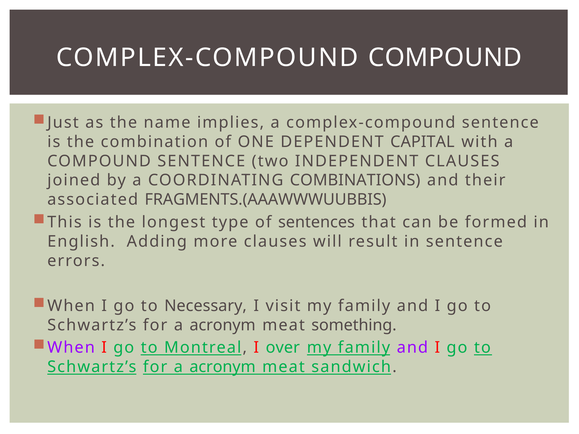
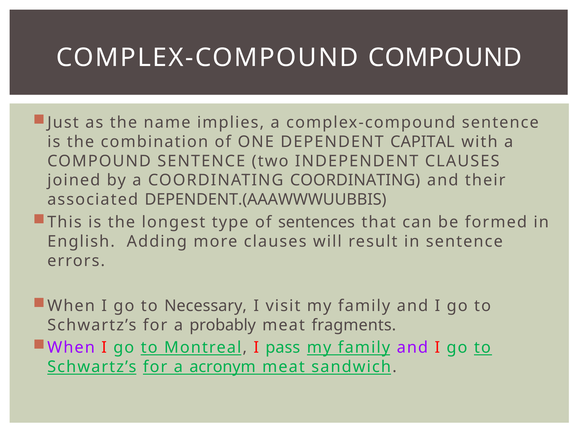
COORDINATING COMBINATIONS: COMBINATIONS -> COORDINATING
FRAGMENTS.(AAAWWWUUBBIS: FRAGMENTS.(AAAWWWUUBBIS -> DEPENDENT.(AAAWWWUUBBIS
acronym at (223, 325): acronym -> probably
something: something -> fragments
over: over -> pass
